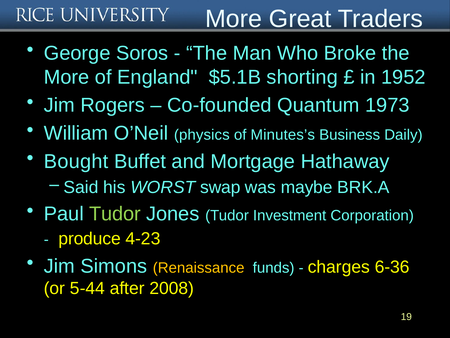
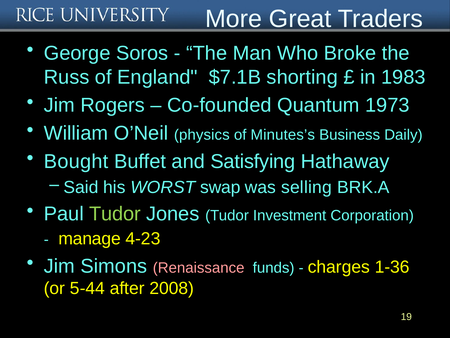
More at (67, 77): More -> Russ
$5.1B: $5.1B -> $7.1B
1952: 1952 -> 1983
Mortgage: Mortgage -> Satisfying
maybe: maybe -> selling
produce: produce -> manage
Renaissance colour: yellow -> pink
6-36: 6-36 -> 1-36
